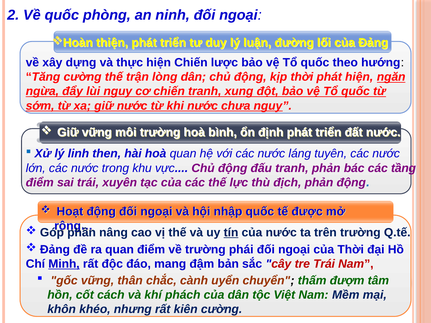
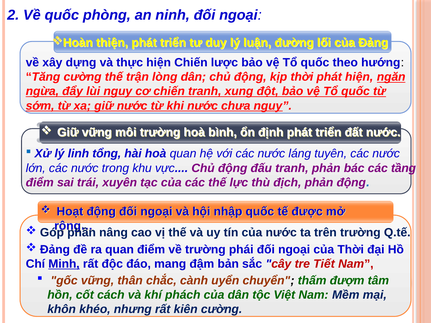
then: then -> tổng
tín underline: present -> none
tre Trái: Trái -> Tiết
